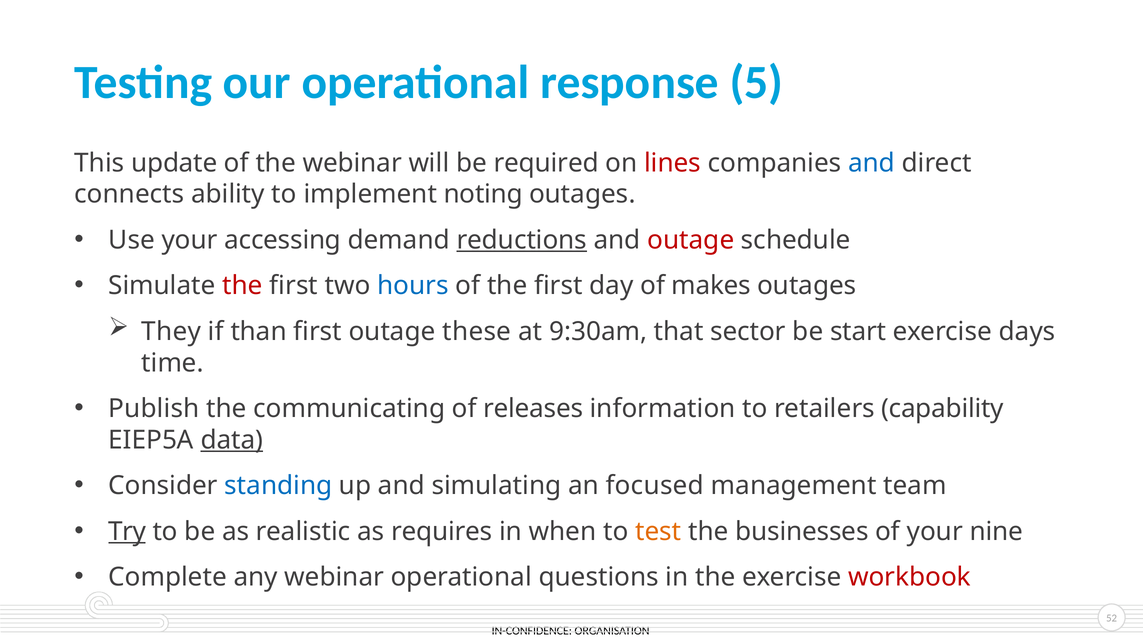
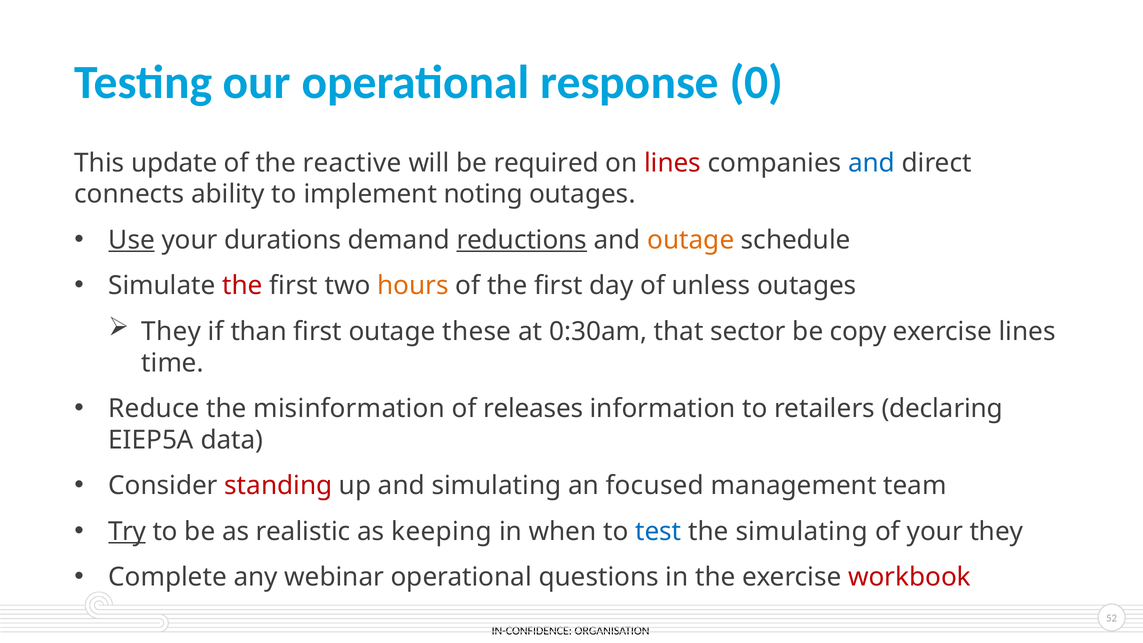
5: 5 -> 0
the webinar: webinar -> reactive
Use underline: none -> present
accessing: accessing -> durations
outage at (691, 240) colour: red -> orange
hours colour: blue -> orange
makes: makes -> unless
9:30am: 9:30am -> 0:30am
start: start -> copy
exercise days: days -> lines
Publish: Publish -> Reduce
communicating: communicating -> misinformation
capability: capability -> declaring
data underline: present -> none
standing colour: blue -> red
requires: requires -> keeping
test colour: orange -> blue
the businesses: businesses -> simulating
your nine: nine -> they
